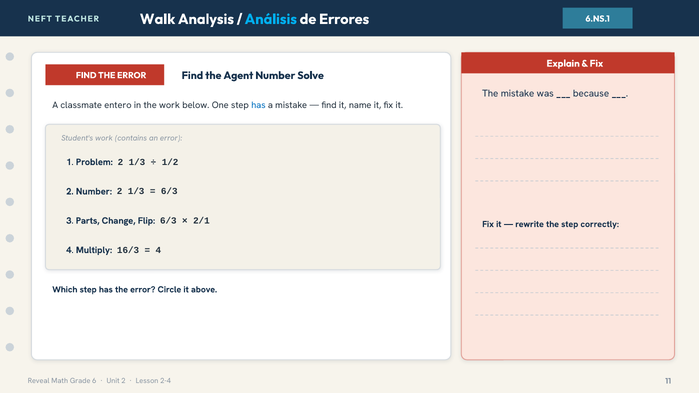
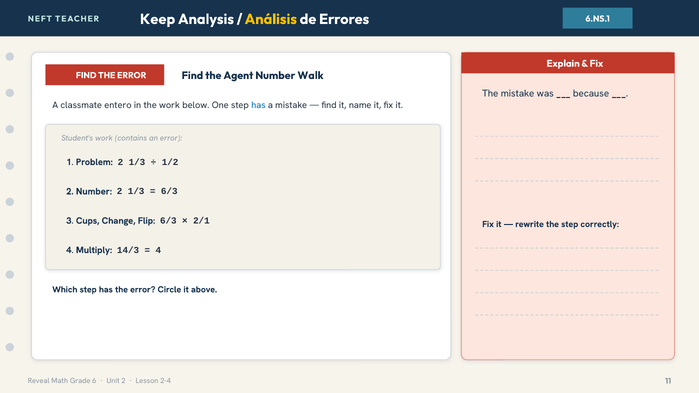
Walk: Walk -> Keep
Análisis colour: light blue -> yellow
Solve: Solve -> Walk
Parts: Parts -> Cups
16/3: 16/3 -> 14/3
